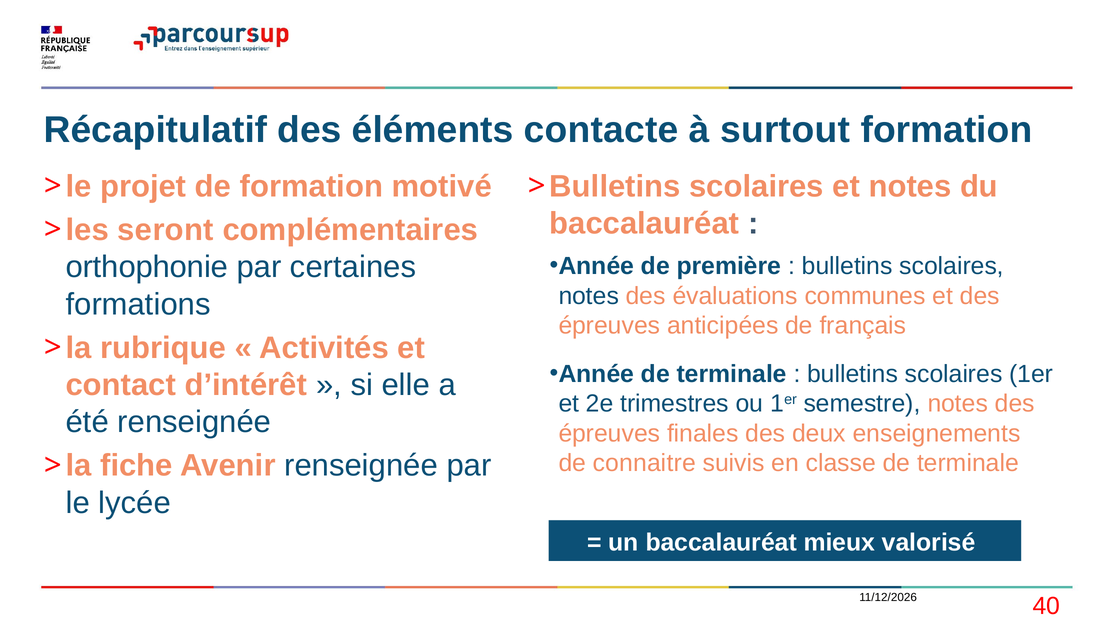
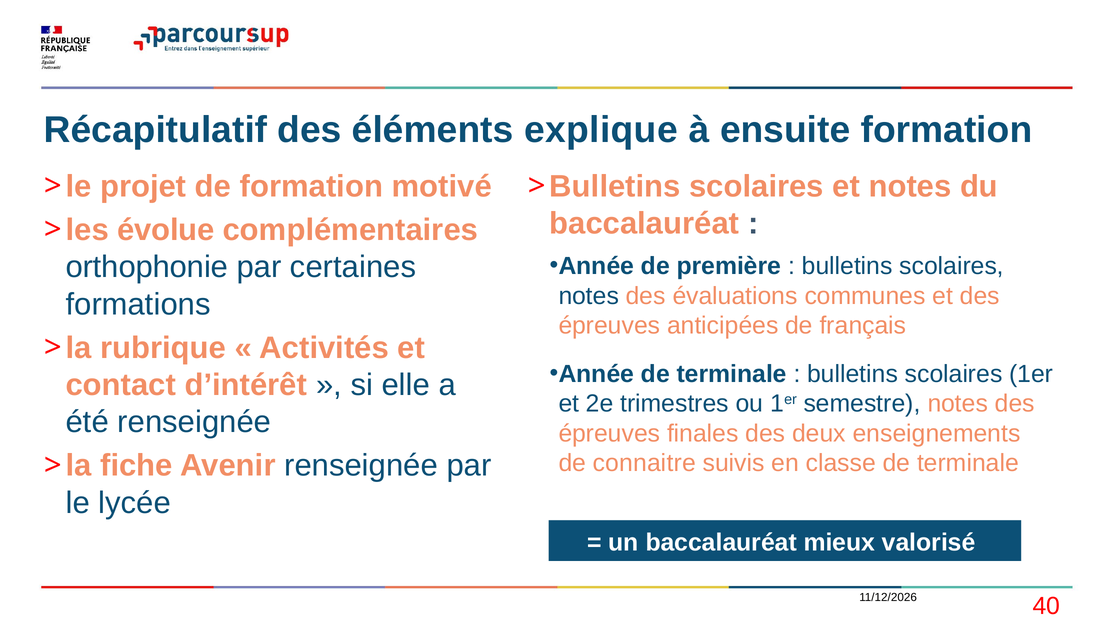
contacte: contacte -> explique
surtout: surtout -> ensuite
seront: seront -> évolue
